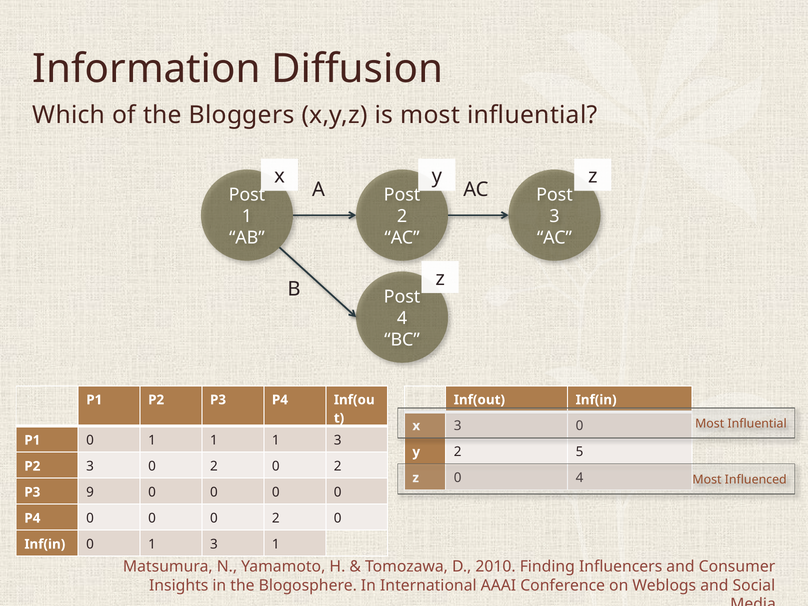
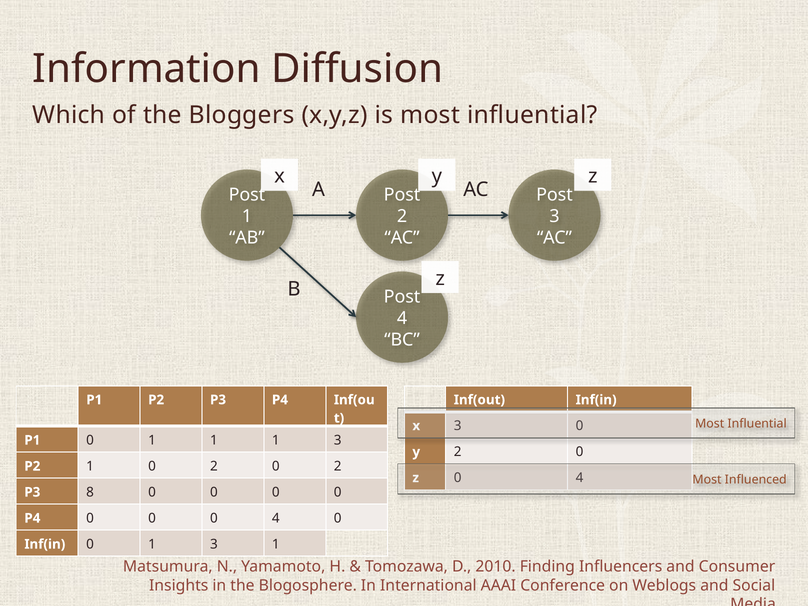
5 at (580, 452): 5 -> 0
P2 3: 3 -> 1
9: 9 -> 8
0 0 2: 2 -> 4
